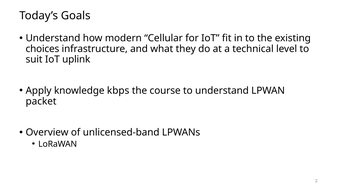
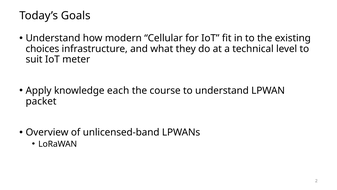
uplink: uplink -> meter
kbps: kbps -> each
